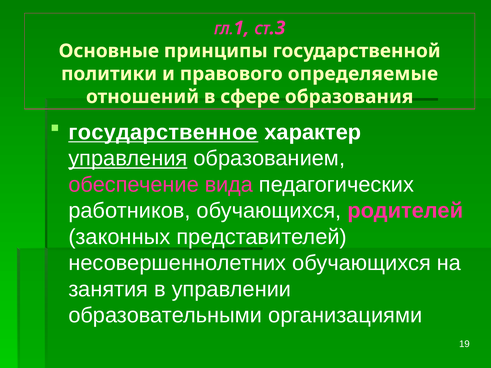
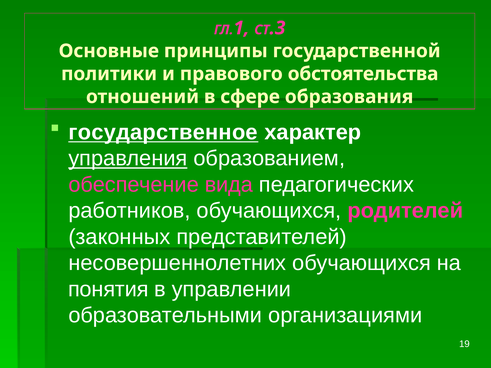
определяемые: определяемые -> обстоятельства
занятия: занятия -> понятия
